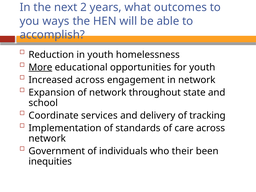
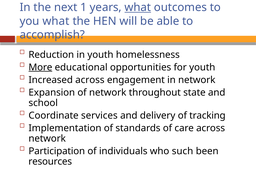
2: 2 -> 1
what at (138, 7) underline: none -> present
you ways: ways -> what
Government: Government -> Participation
their: their -> such
inequities: inequities -> resources
